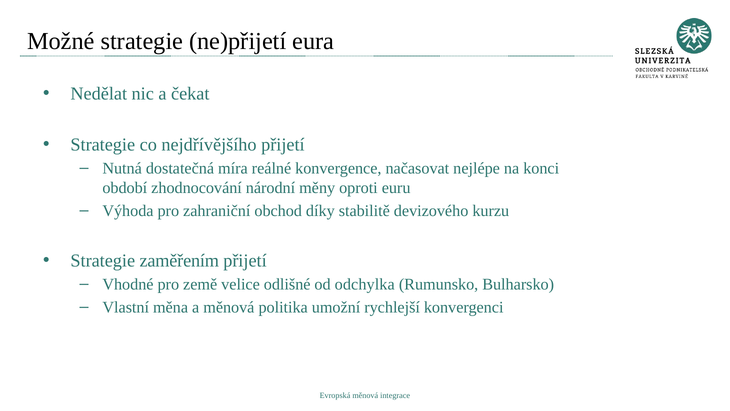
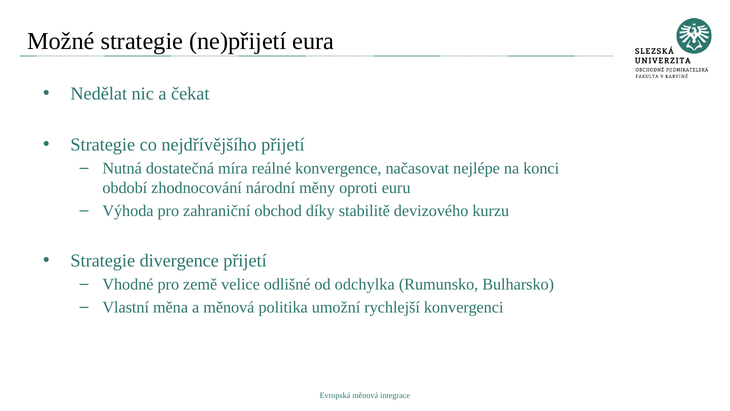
zaměřením: zaměřením -> divergence
